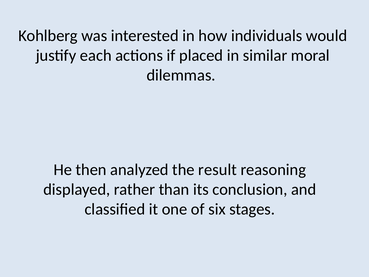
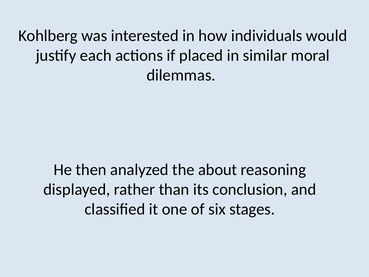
result: result -> about
